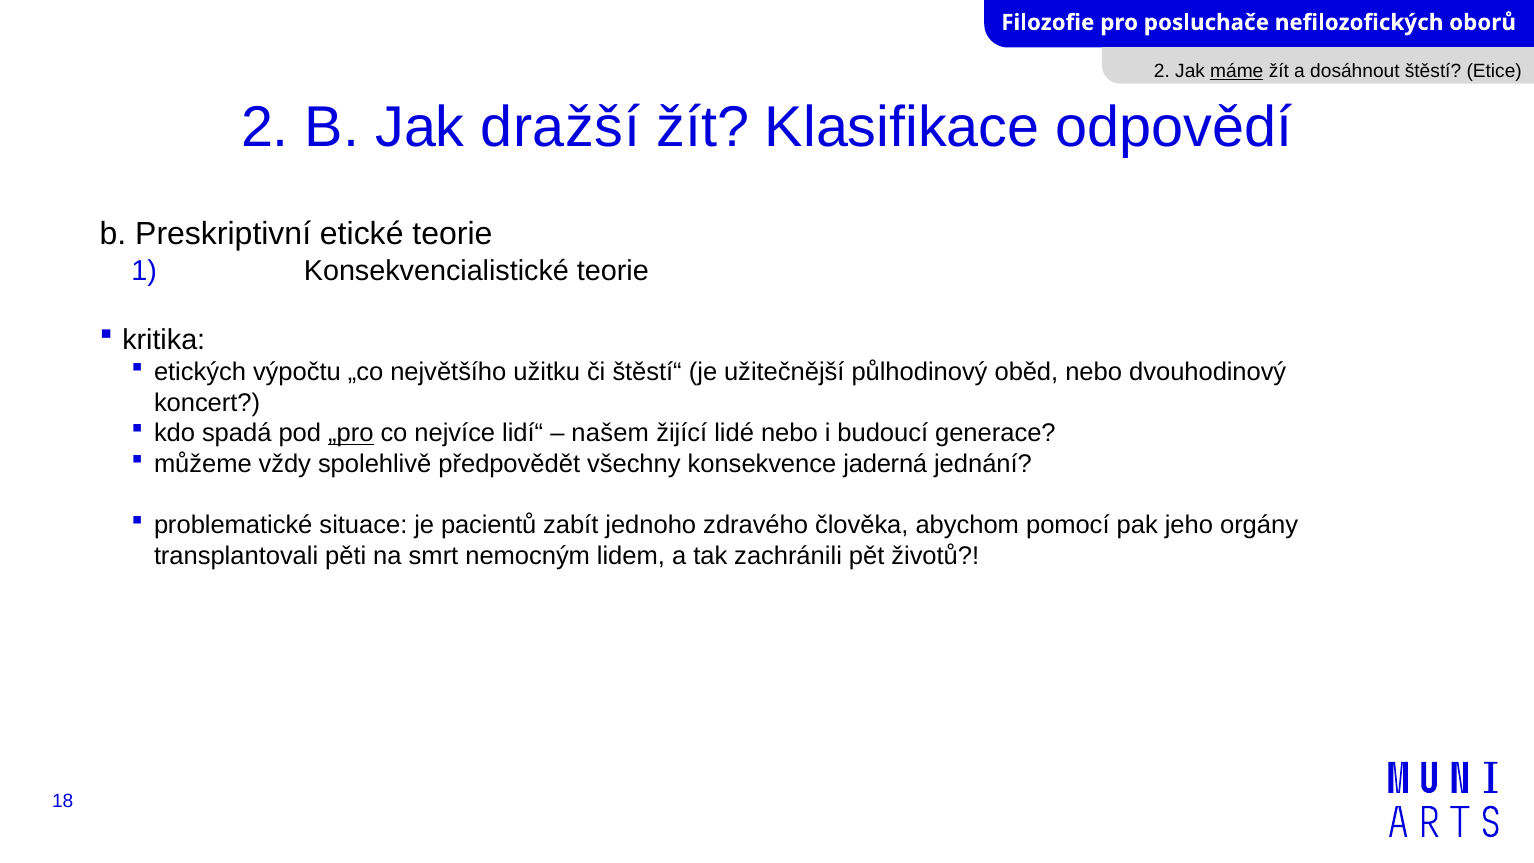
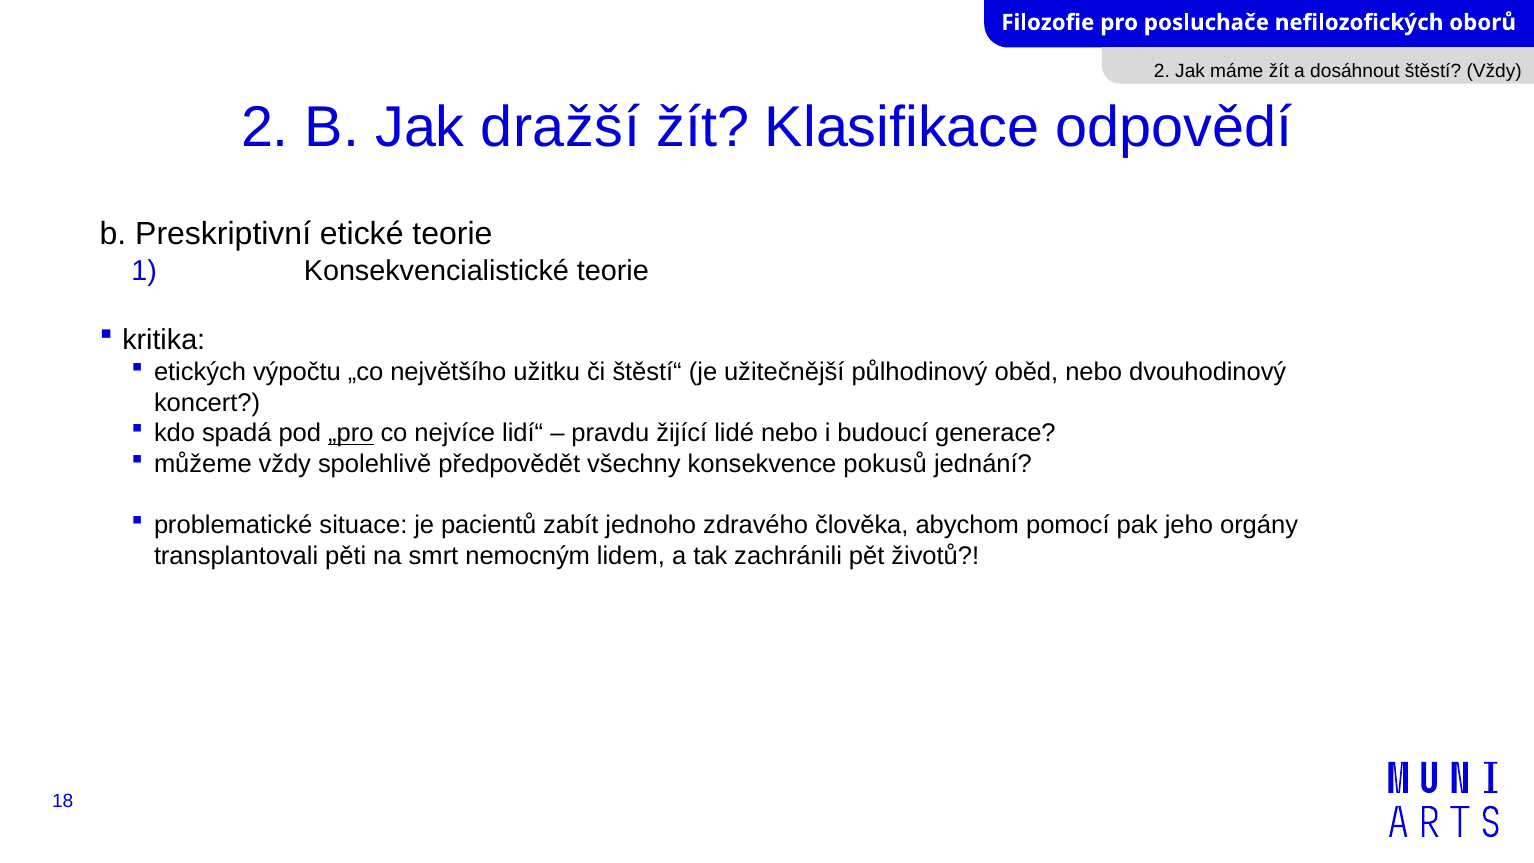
máme underline: present -> none
štěstí Etice: Etice -> Vždy
našem: našem -> pravdu
jaderná: jaderná -> pokusů
